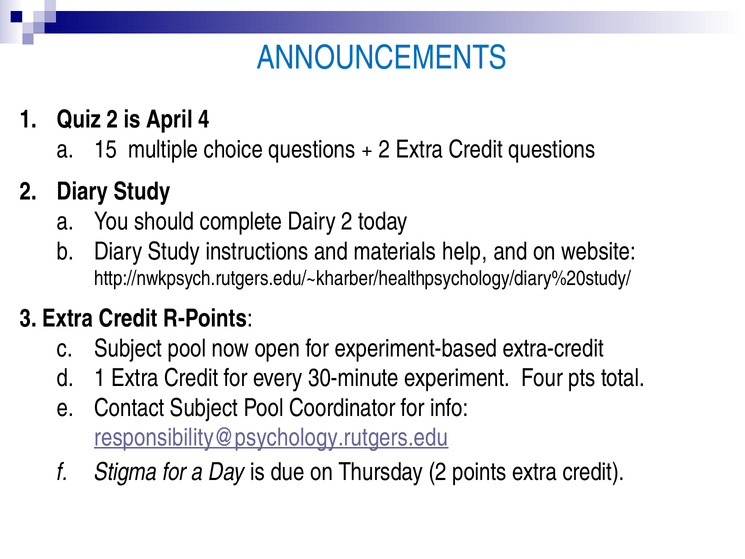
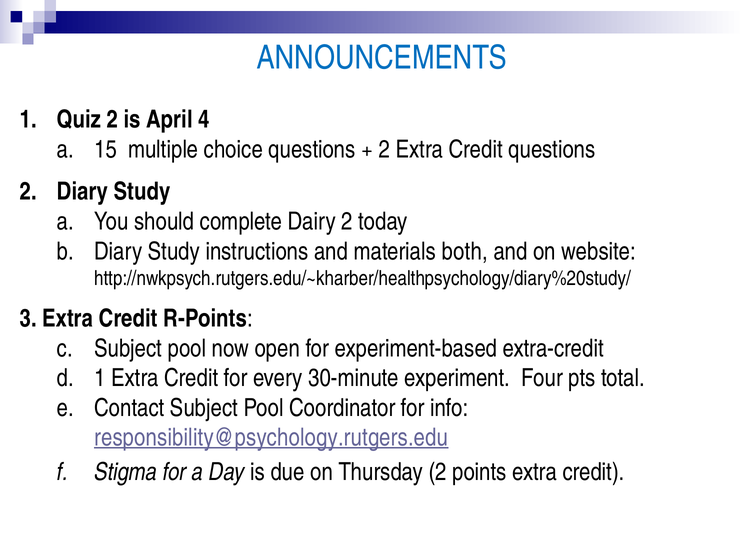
help: help -> both
